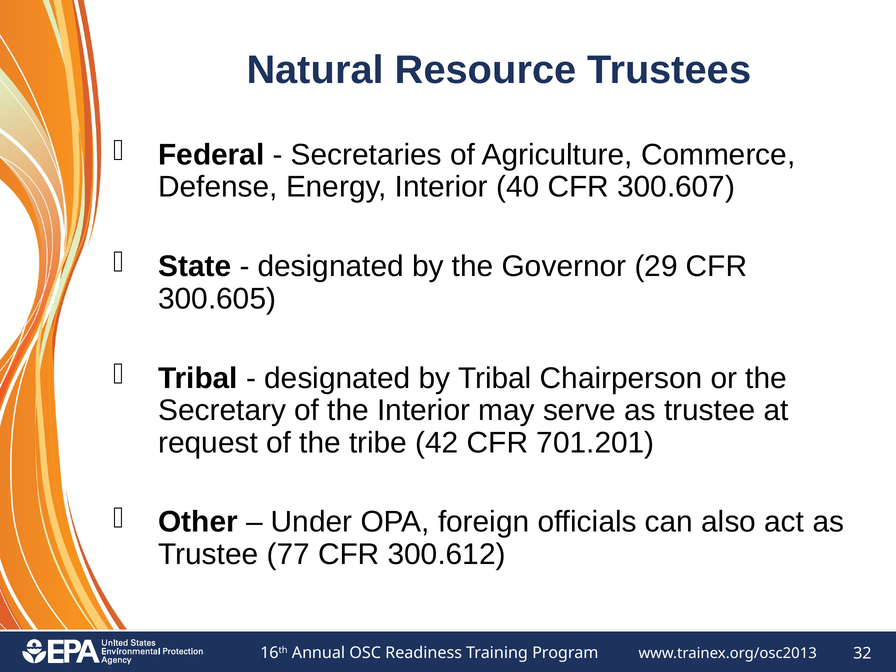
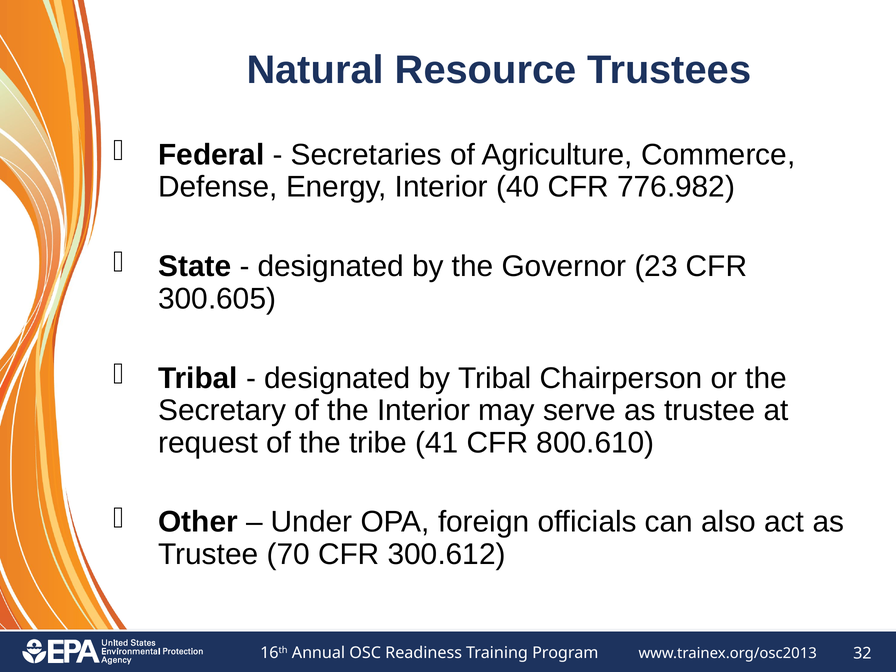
300.607: 300.607 -> 776.982
29: 29 -> 23
42: 42 -> 41
701.201: 701.201 -> 800.610
77: 77 -> 70
